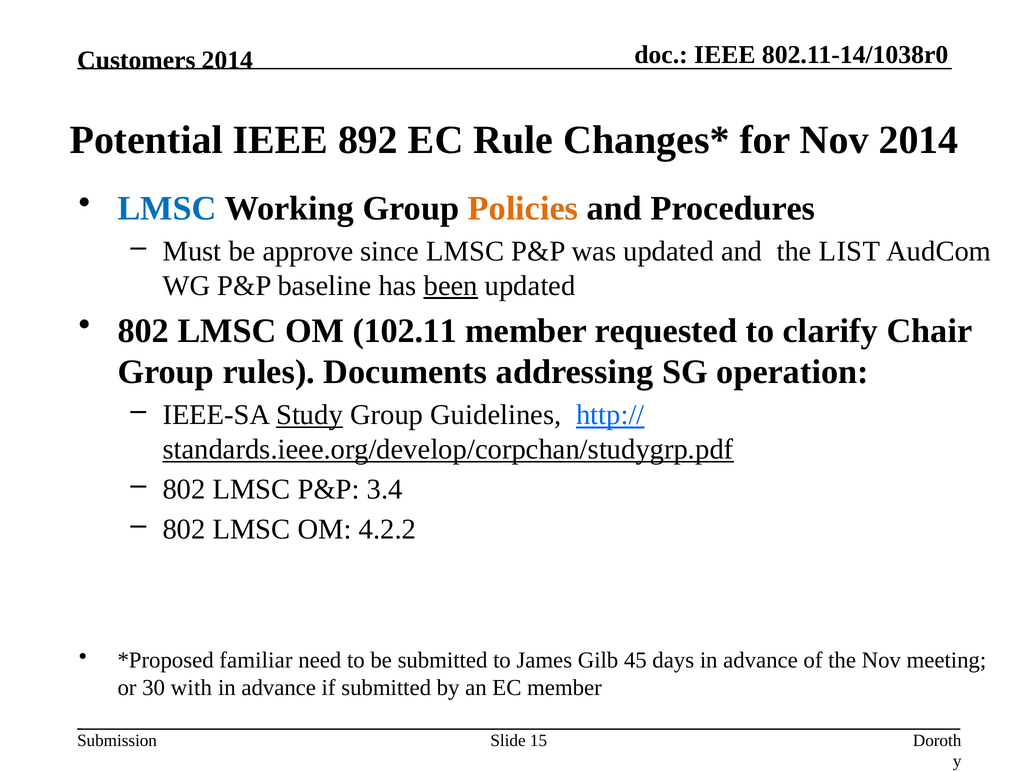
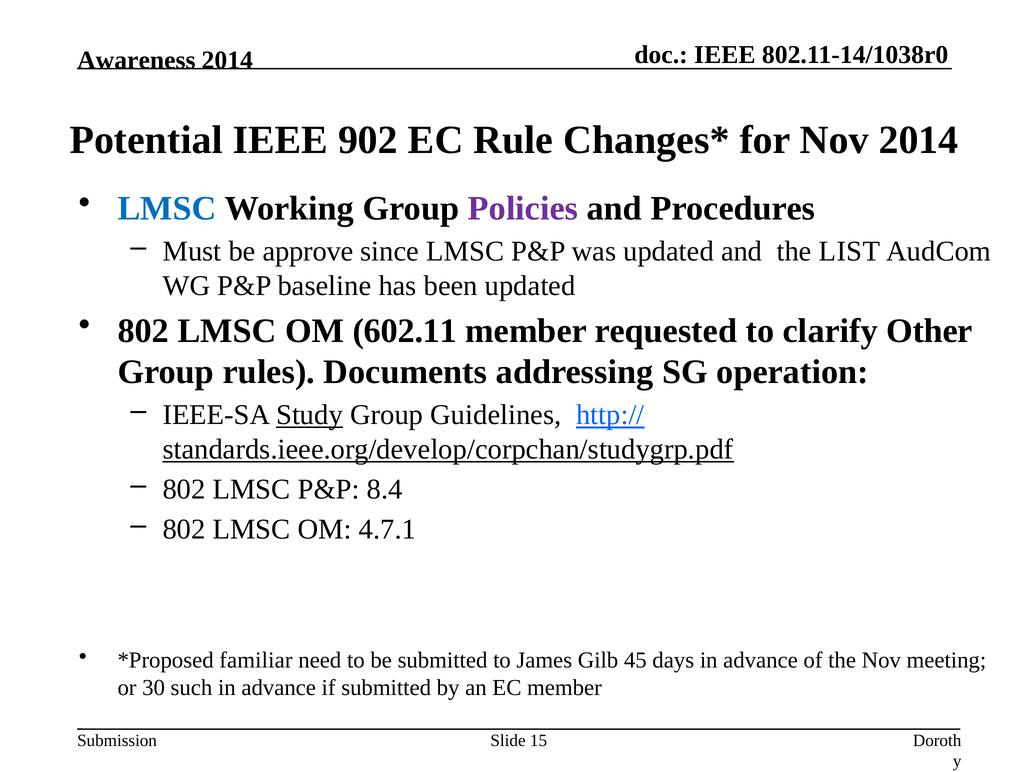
Customers: Customers -> Awareness
892: 892 -> 902
Policies colour: orange -> purple
been underline: present -> none
102.11: 102.11 -> 602.11
Chair: Chair -> Other
3.4: 3.4 -> 8.4
4.2.2: 4.2.2 -> 4.7.1
with: with -> such
